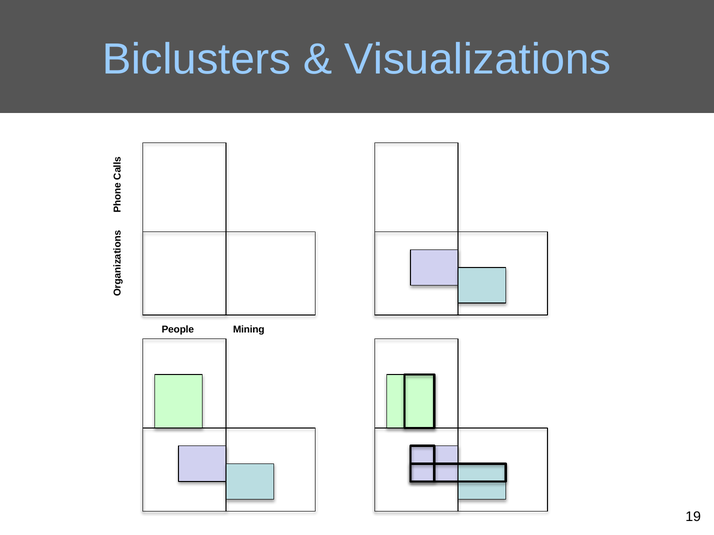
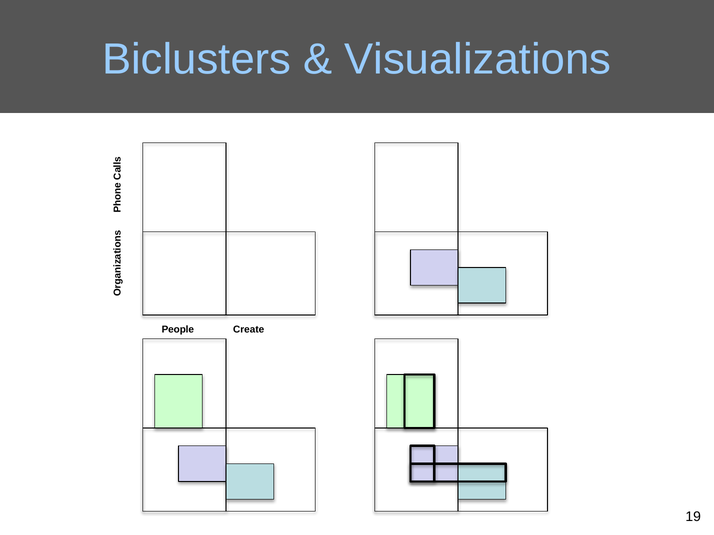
Mining: Mining -> Create
